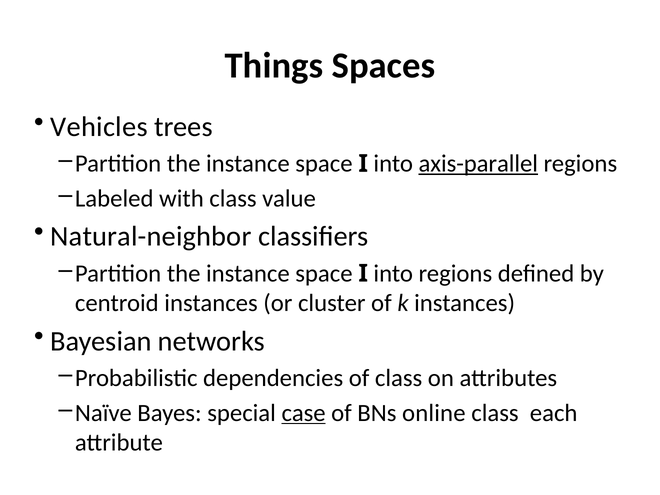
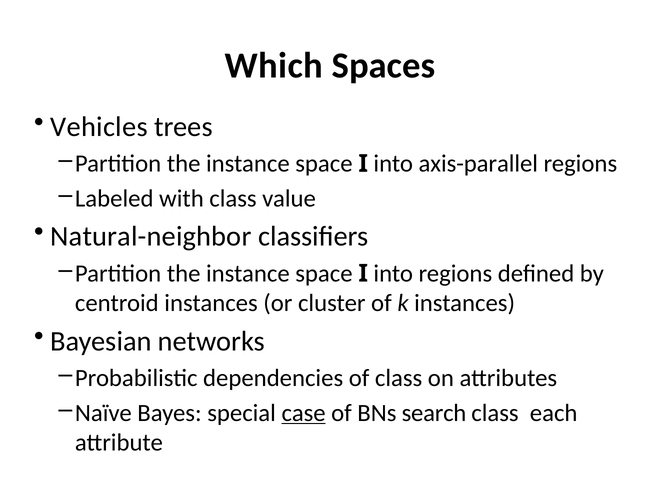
Things: Things -> Which
axis-parallel underline: present -> none
online: online -> search
